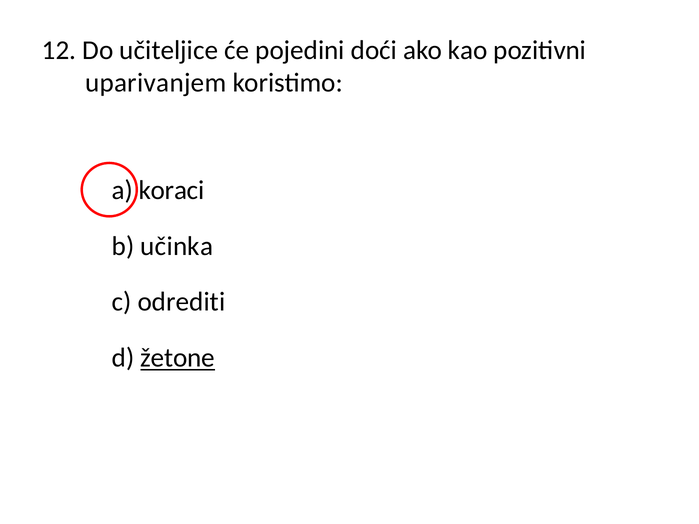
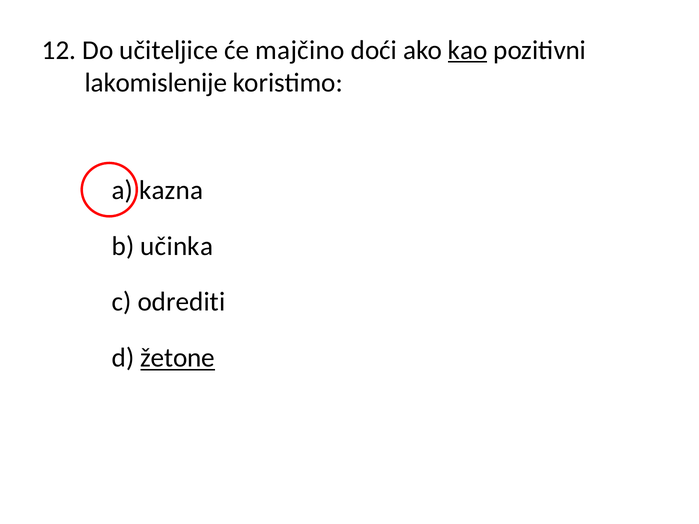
pojedini: pojedini -> majčino
kao underline: none -> present
uparivanjem: uparivanjem -> lakomislenije
koraci: koraci -> kazna
